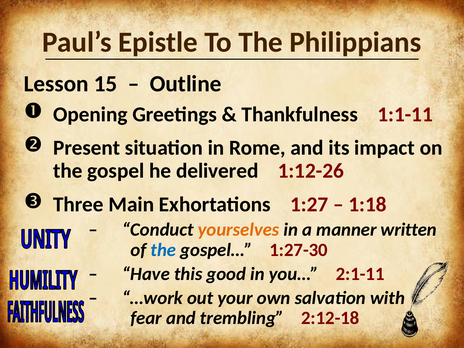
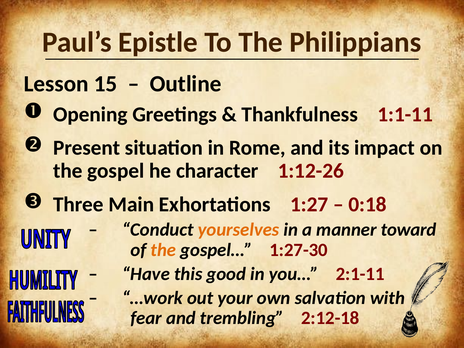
delivered: delivered -> character
1:18: 1:18 -> 0:18
written: written -> toward
the at (163, 250) colour: blue -> orange
